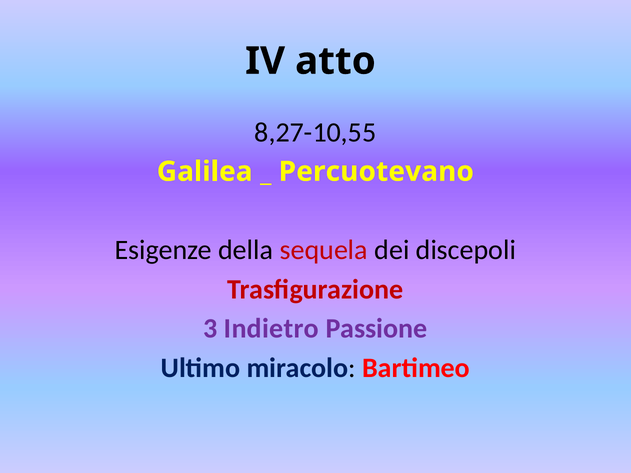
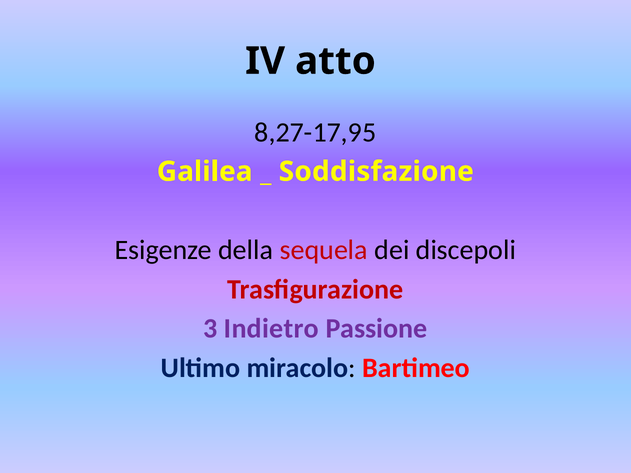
8,27-10,55: 8,27-10,55 -> 8,27-17,95
Percuotevano: Percuotevano -> Soddisfazione
